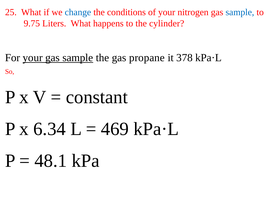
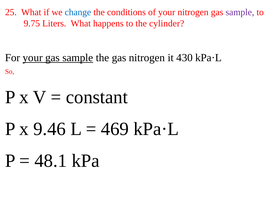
sample at (240, 12) colour: blue -> purple
gas propane: propane -> nitrogen
378: 378 -> 430
6.34: 6.34 -> 9.46
